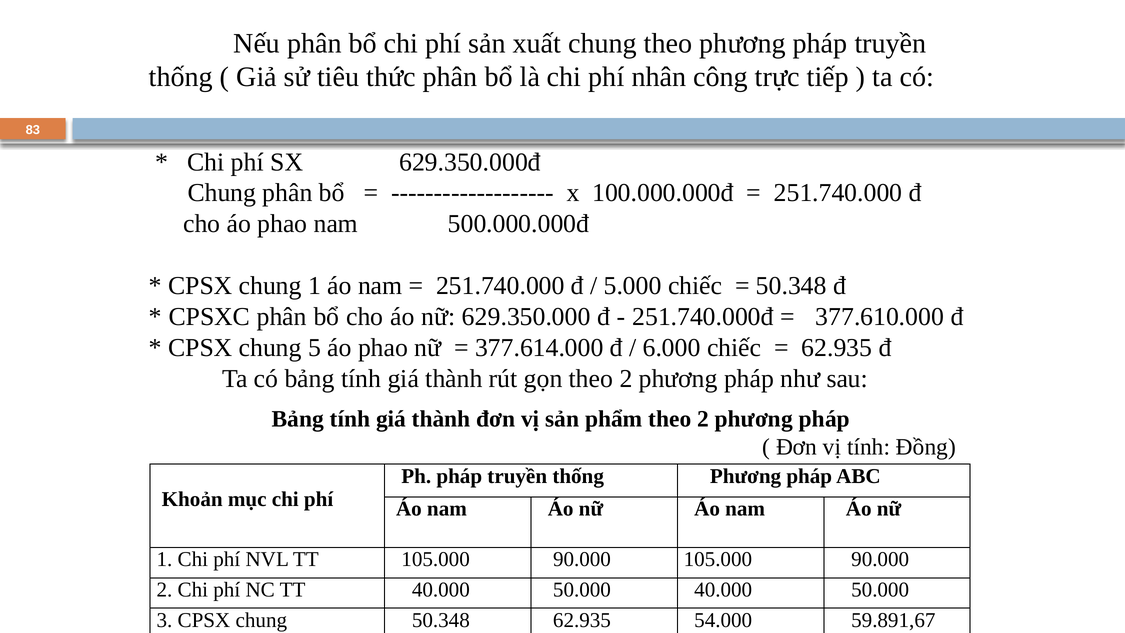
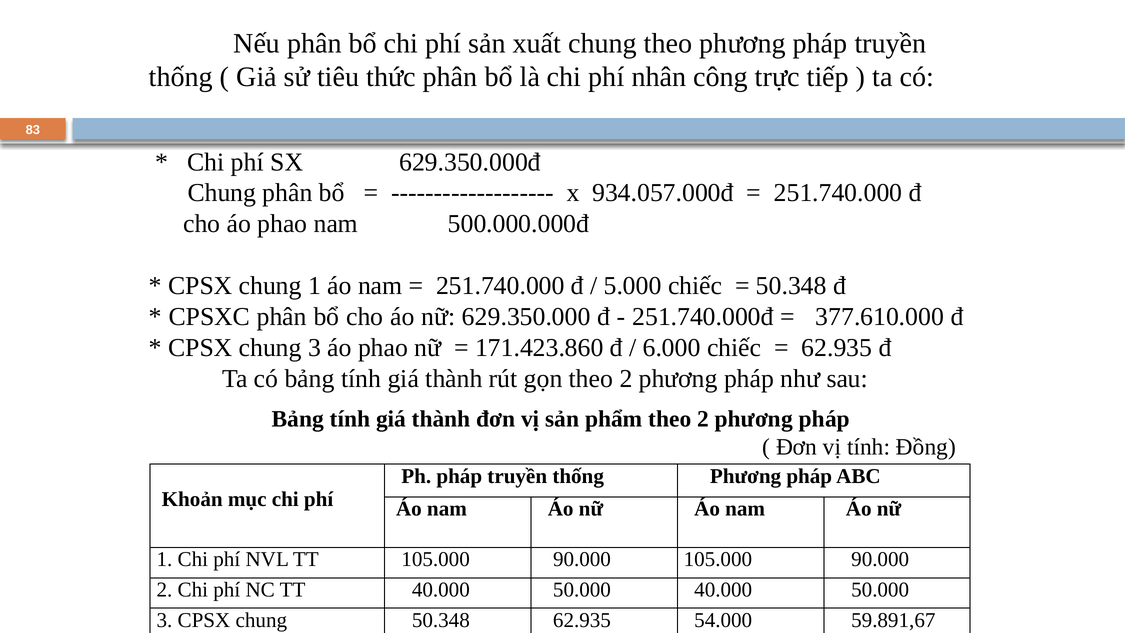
100.000.000đ: 100.000.000đ -> 934.057.000đ
chung 5: 5 -> 3
377.614.000: 377.614.000 -> 171.423.860
